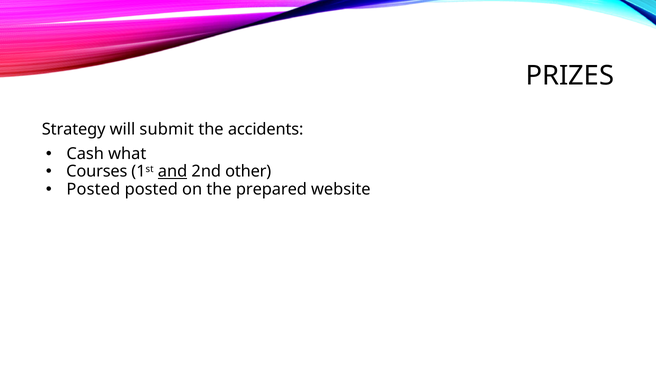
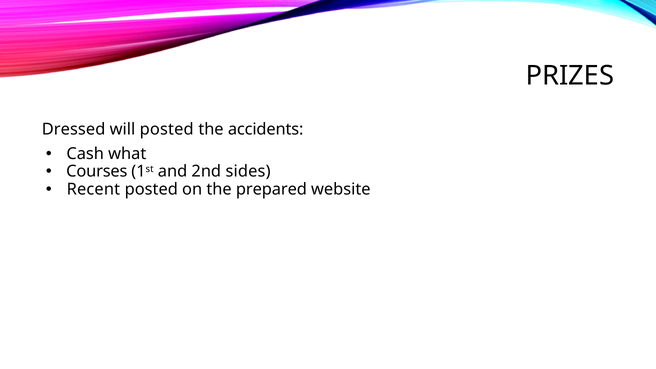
Strategy: Strategy -> Dressed
will submit: submit -> posted
and underline: present -> none
other: other -> sides
Posted at (93, 189): Posted -> Recent
